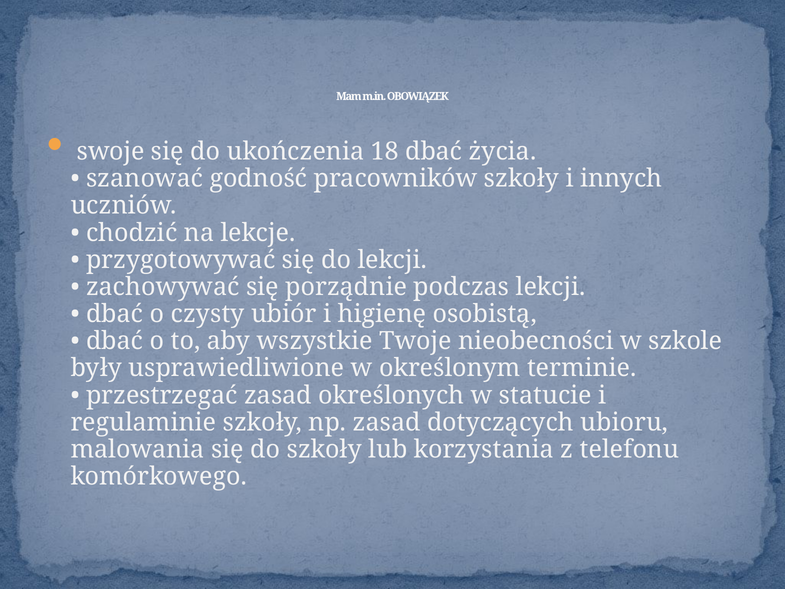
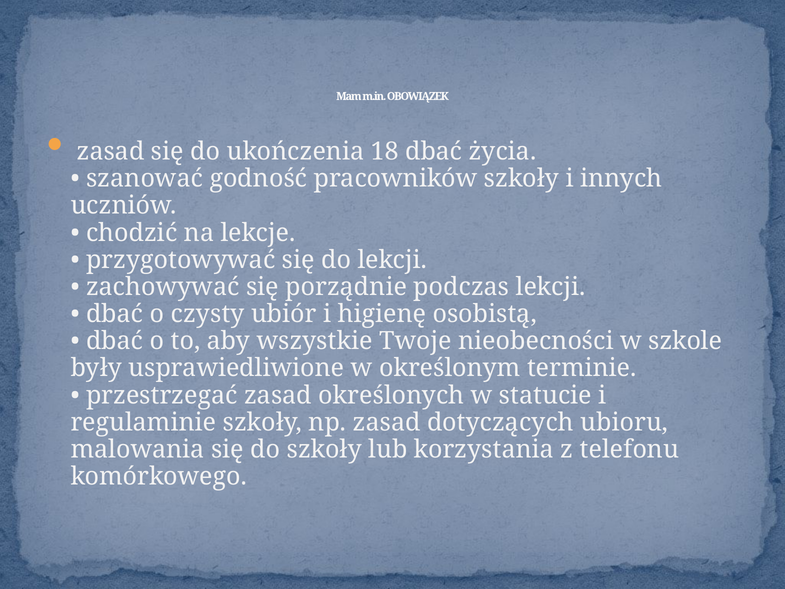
swoje at (111, 151): swoje -> zasad
